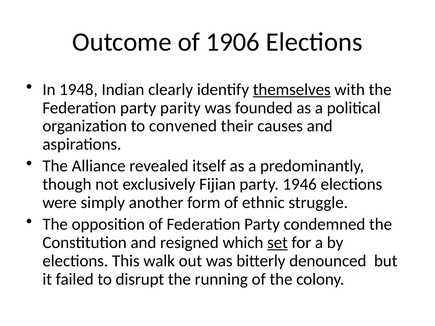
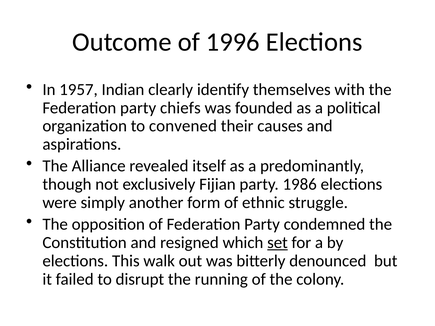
1906: 1906 -> 1996
1948: 1948 -> 1957
themselves underline: present -> none
parity: parity -> chiefs
1946: 1946 -> 1986
